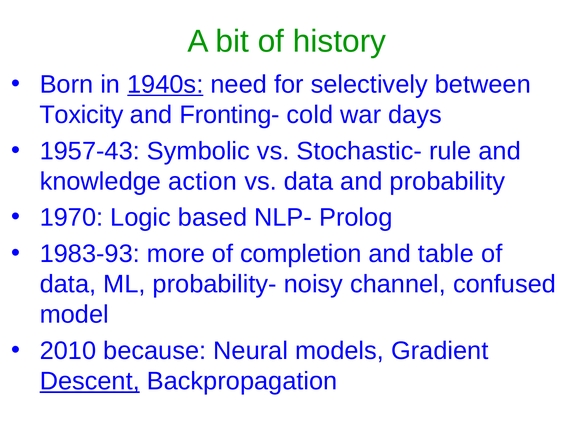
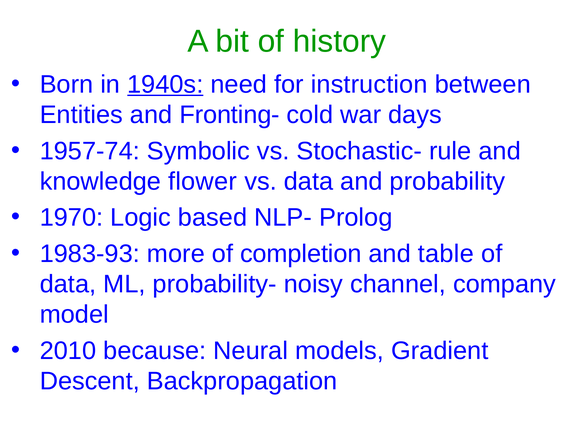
selectively: selectively -> instruction
Toxicity: Toxicity -> Entities
1957-43: 1957-43 -> 1957-74
action: action -> flower
confused: confused -> company
Descent underline: present -> none
